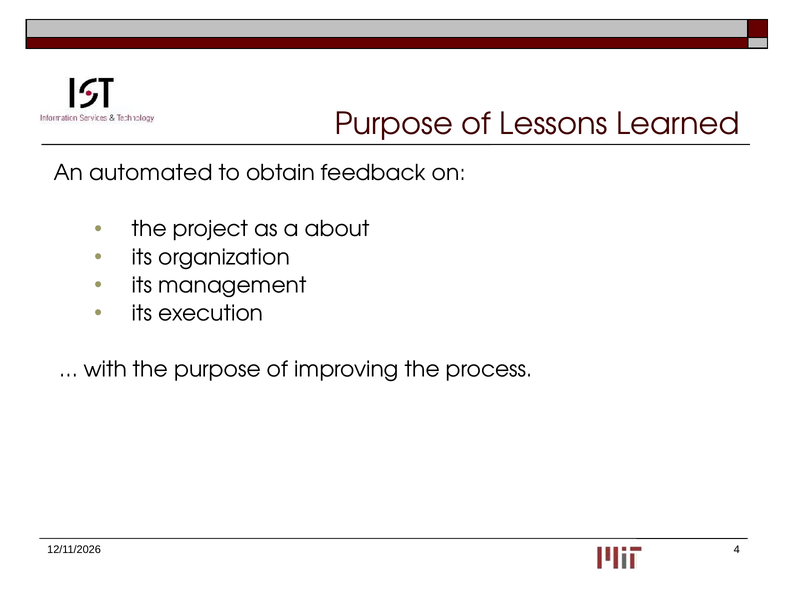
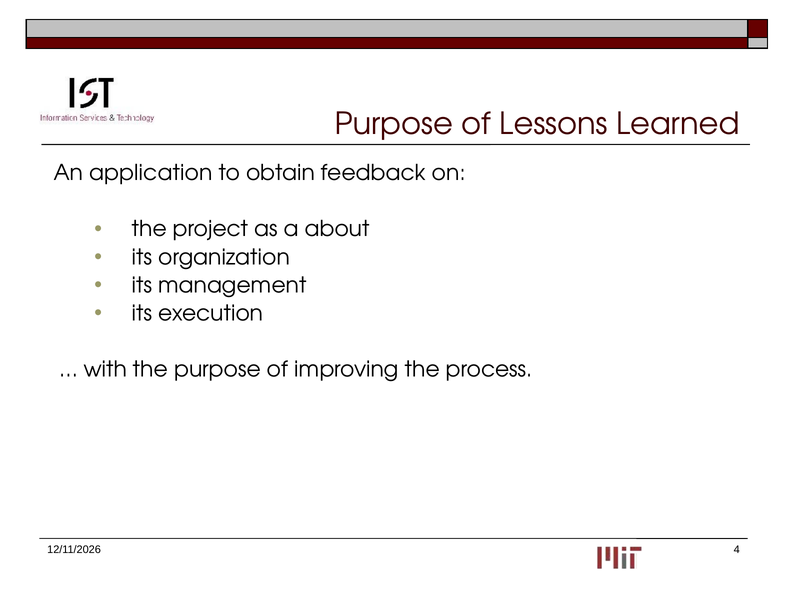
automated: automated -> application
